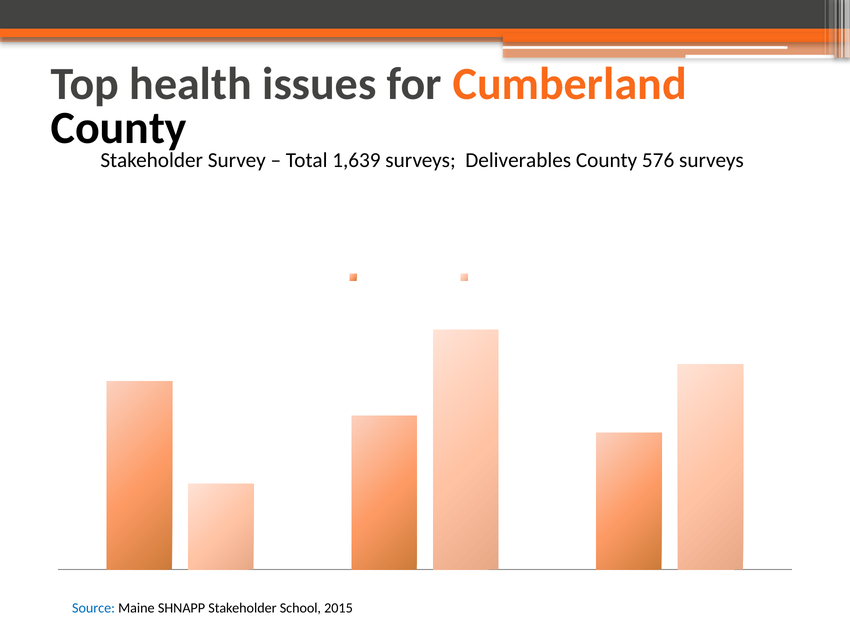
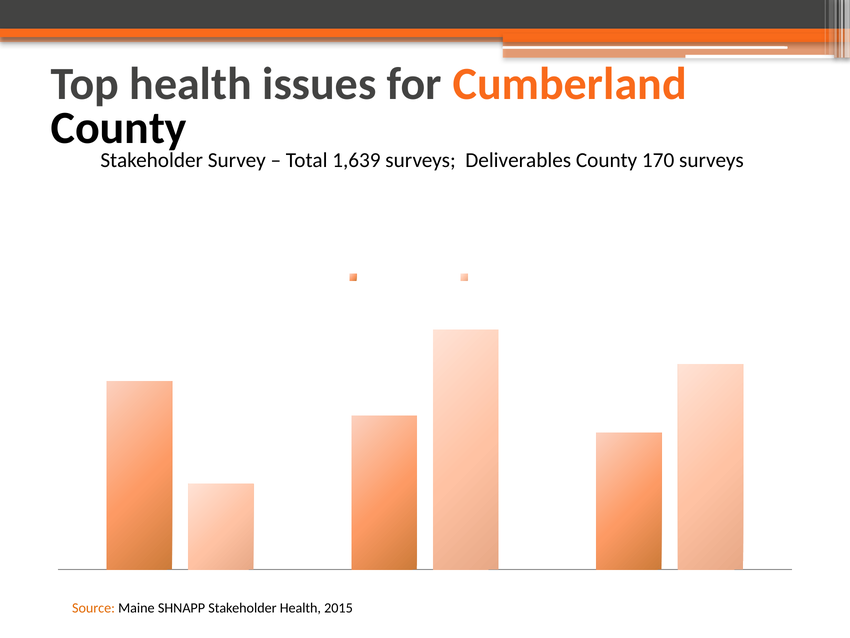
576: 576 -> 170
Source colour: blue -> orange
Stakeholder School: School -> Health
